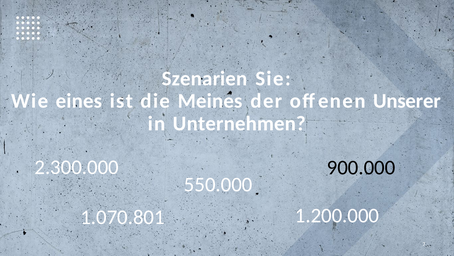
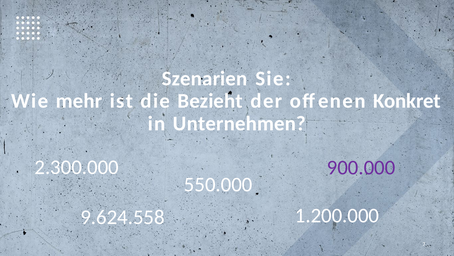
eines: eines -> mehr
Meines: Meines -> Bezieht
Unserer: Unserer -> Konkret
900.000 colour: black -> purple
1.070.801: 1.070.801 -> 9.624.558
